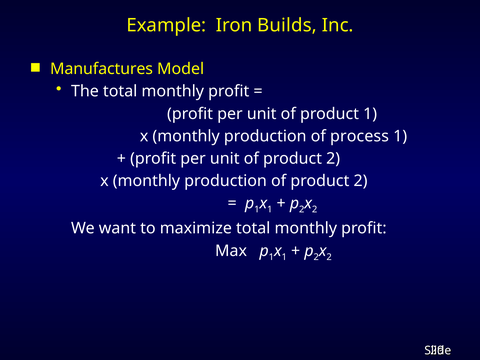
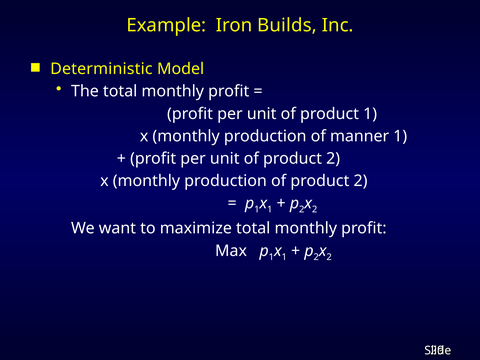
Manufactures: Manufactures -> Deterministic
process: process -> manner
